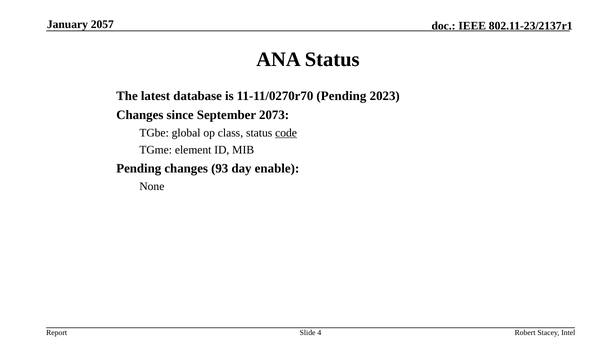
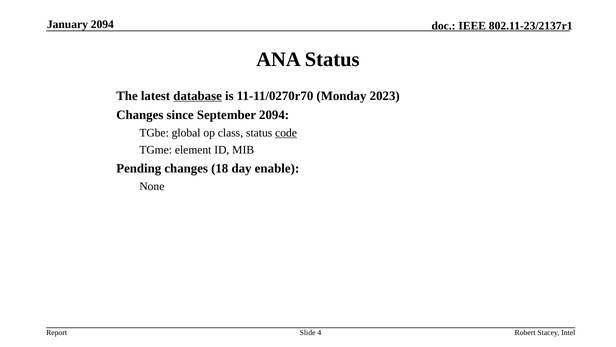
January 2057: 2057 -> 2094
database underline: none -> present
11-11/0270r70 Pending: Pending -> Monday
September 2073: 2073 -> 2094
93: 93 -> 18
